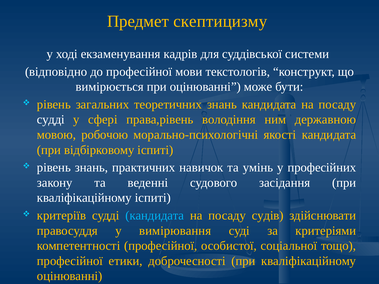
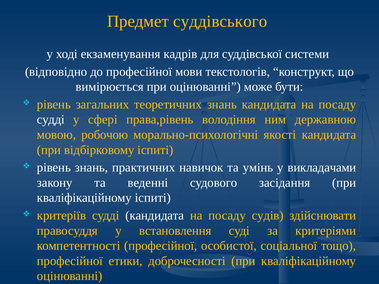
скептицизму: скептицизму -> суддівського
професійних: професійних -> викладачами
кандидата at (155, 216) colour: light blue -> white
вимірювання: вимірювання -> встановлення
